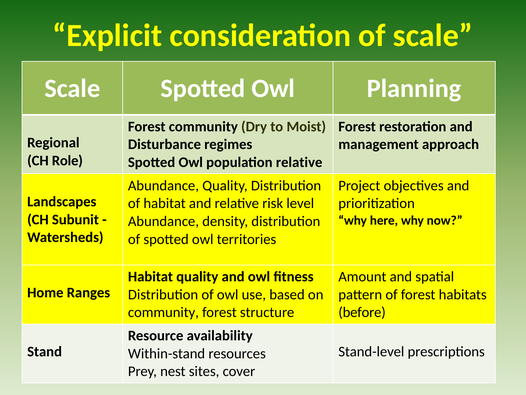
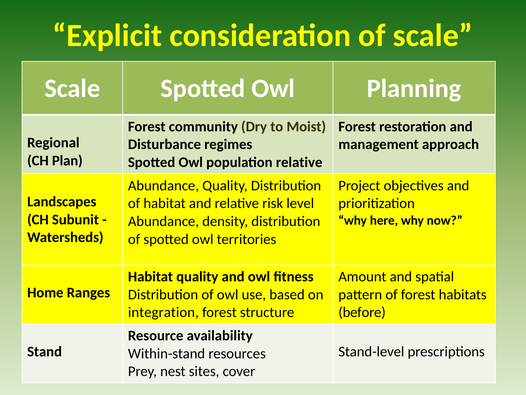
Role: Role -> Plan
community at (163, 312): community -> integration
